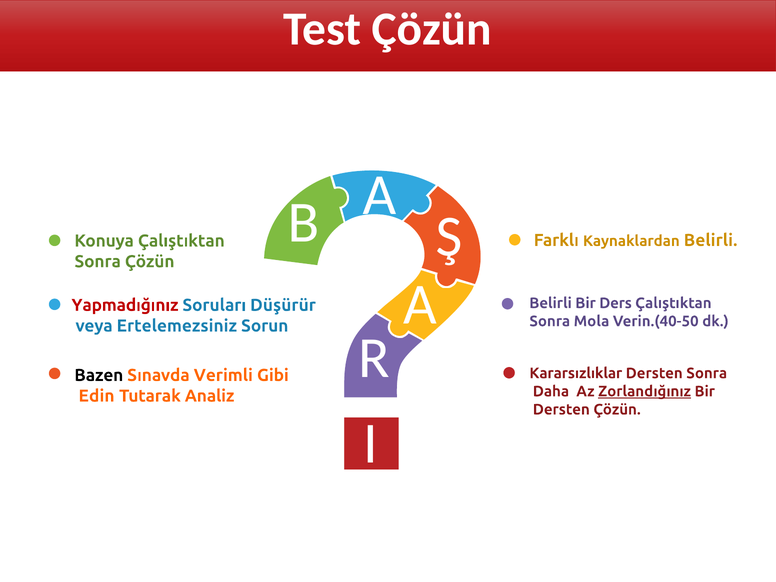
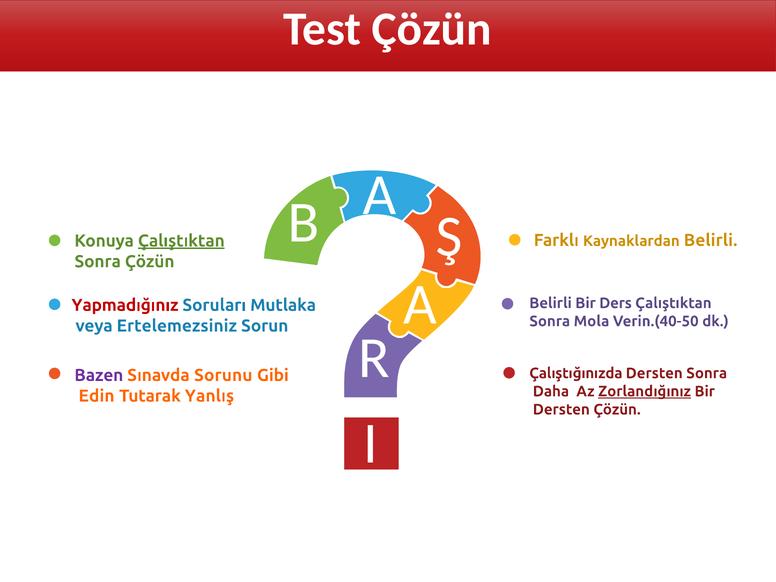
Çalıştıktan at (181, 241) underline: none -> present
Düşürür: Düşürür -> Mutlaka
Kararsızlıklar: Kararsızlıklar -> Çalıştığınızda
Bazen colour: black -> purple
Verimli: Verimli -> Sorunu
Analiz: Analiz -> Yanlış
